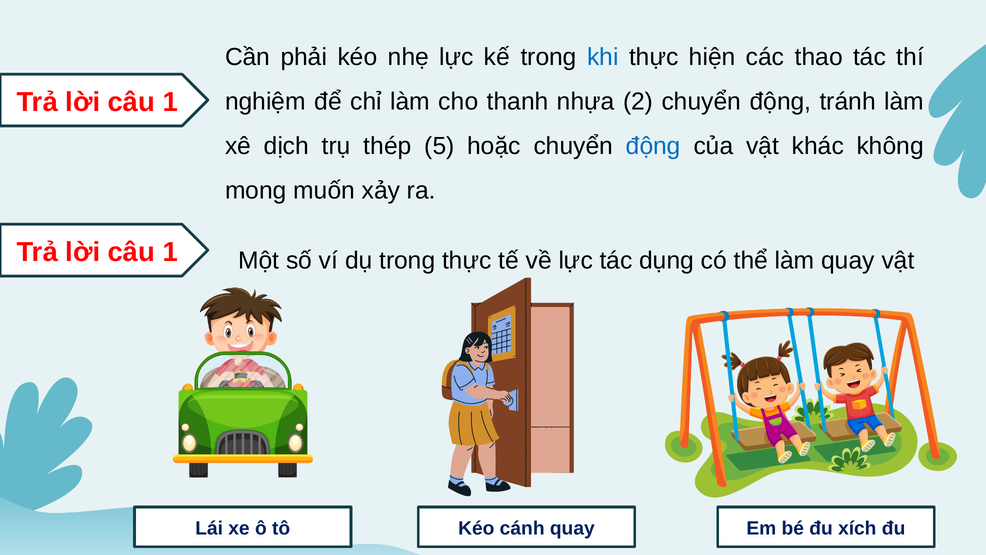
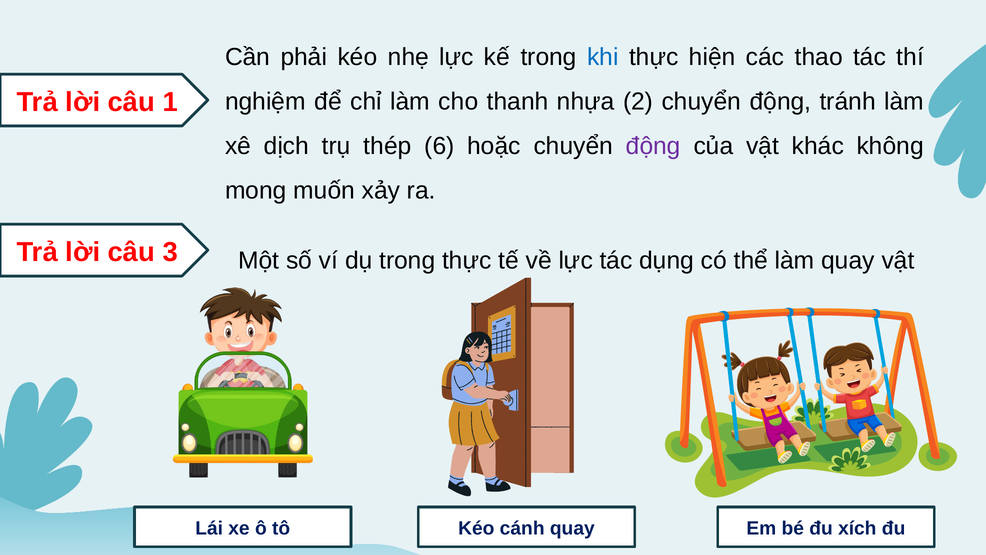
5: 5 -> 6
động at (653, 146) colour: blue -> purple
1 at (170, 252): 1 -> 3
